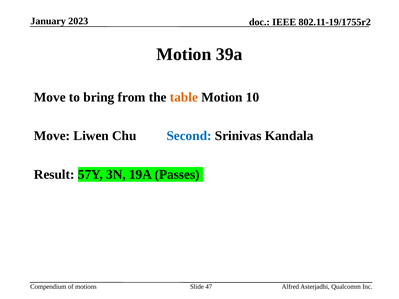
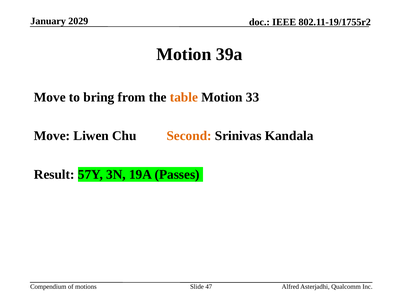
2023: 2023 -> 2029
10: 10 -> 33
Second colour: blue -> orange
